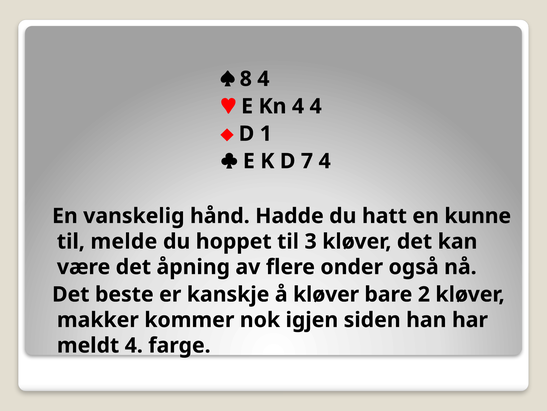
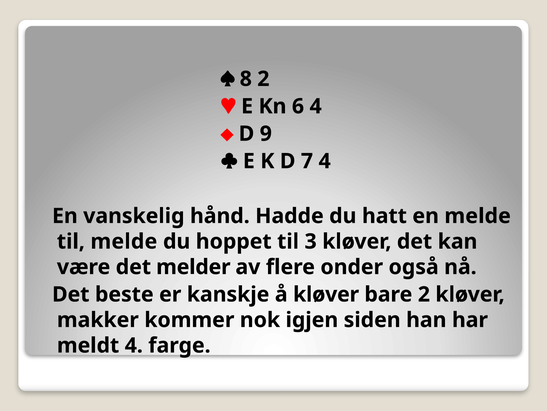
8 4: 4 -> 2
Kn 4: 4 -> 6
1: 1 -> 9
en kunne: kunne -> melde
åpning: åpning -> melder
